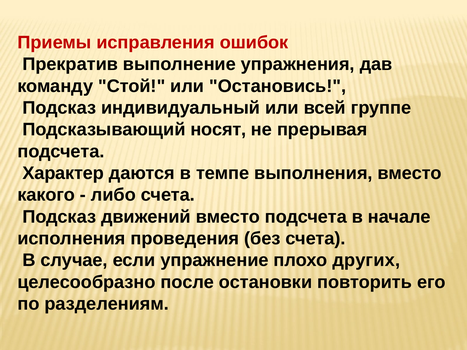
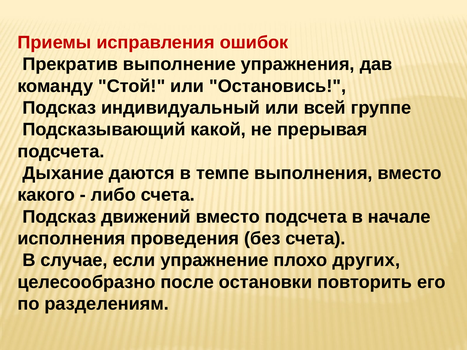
носят: носят -> какой
Характер: Характер -> Дыхание
